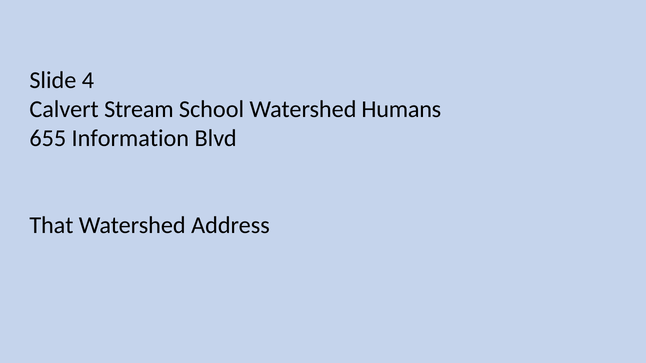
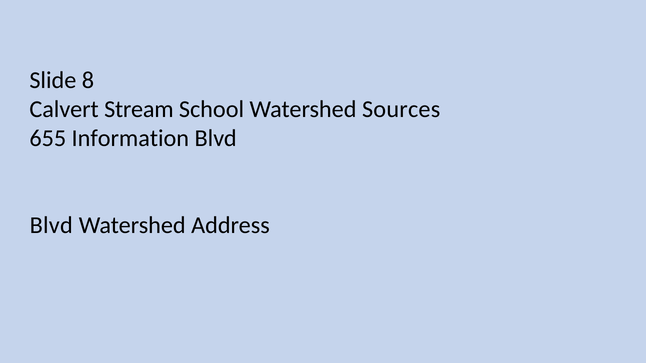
4: 4 -> 8
Humans: Humans -> Sources
That at (51, 226): That -> Blvd
